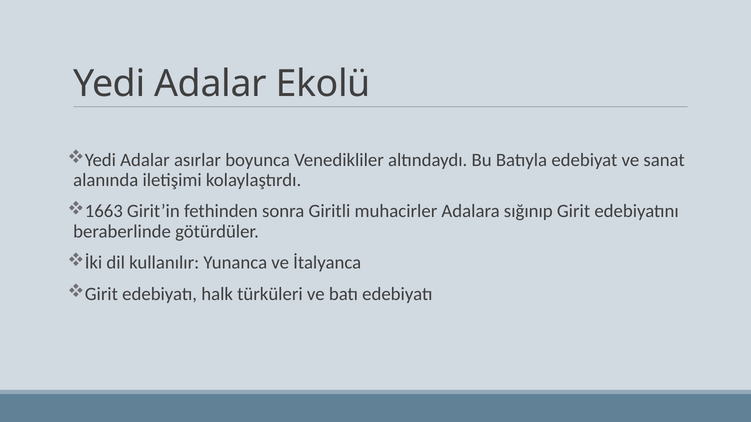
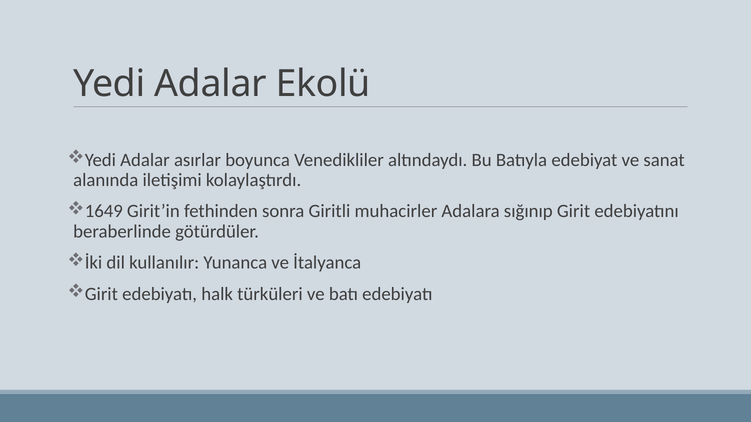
1663: 1663 -> 1649
